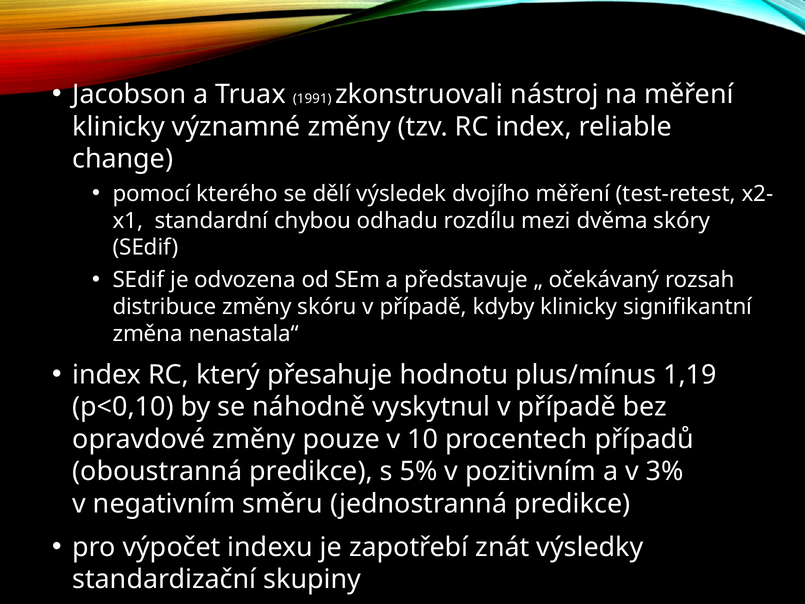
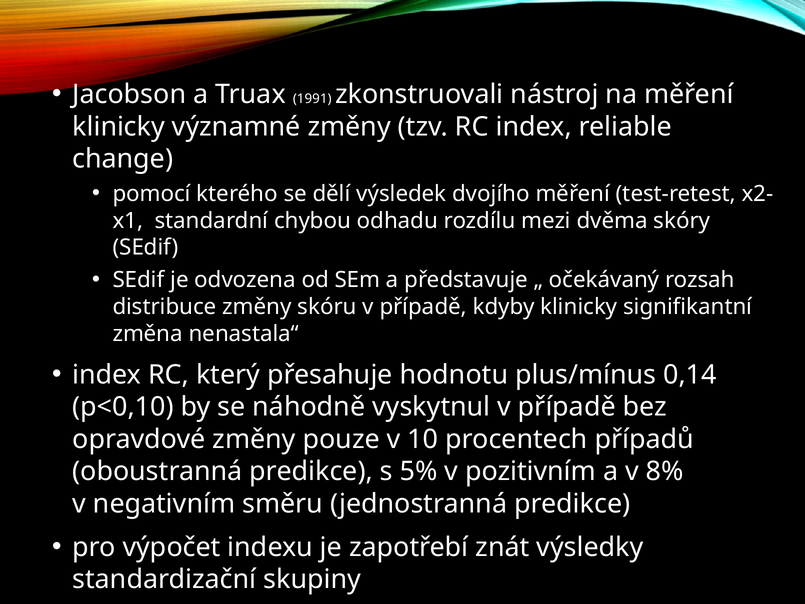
1,19: 1,19 -> 0,14
3%: 3% -> 8%
